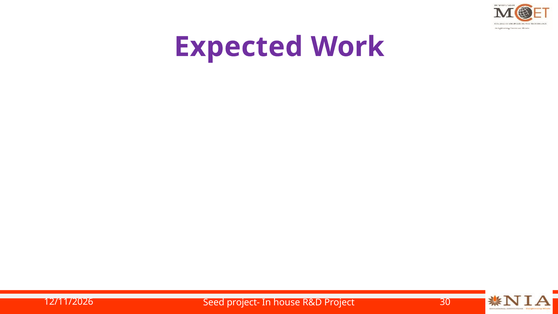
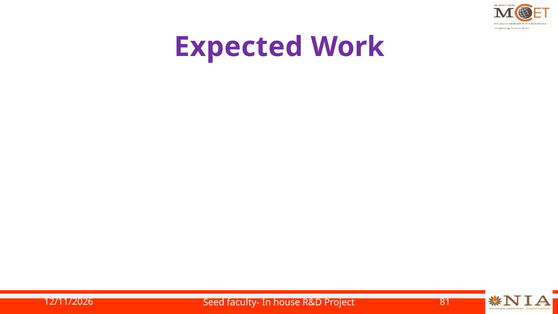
project-: project- -> faculty-
30: 30 -> 81
